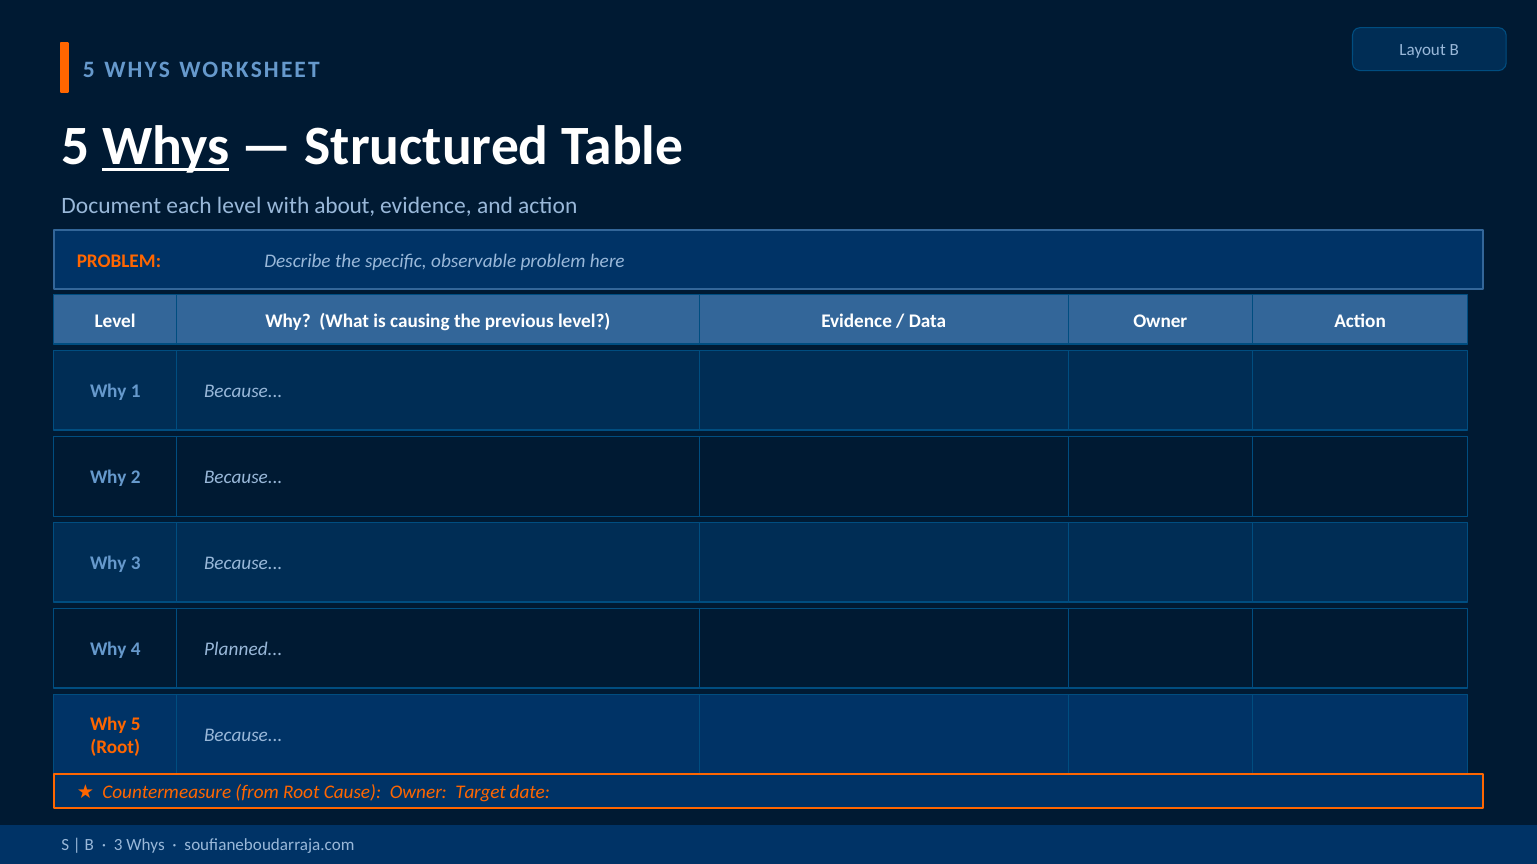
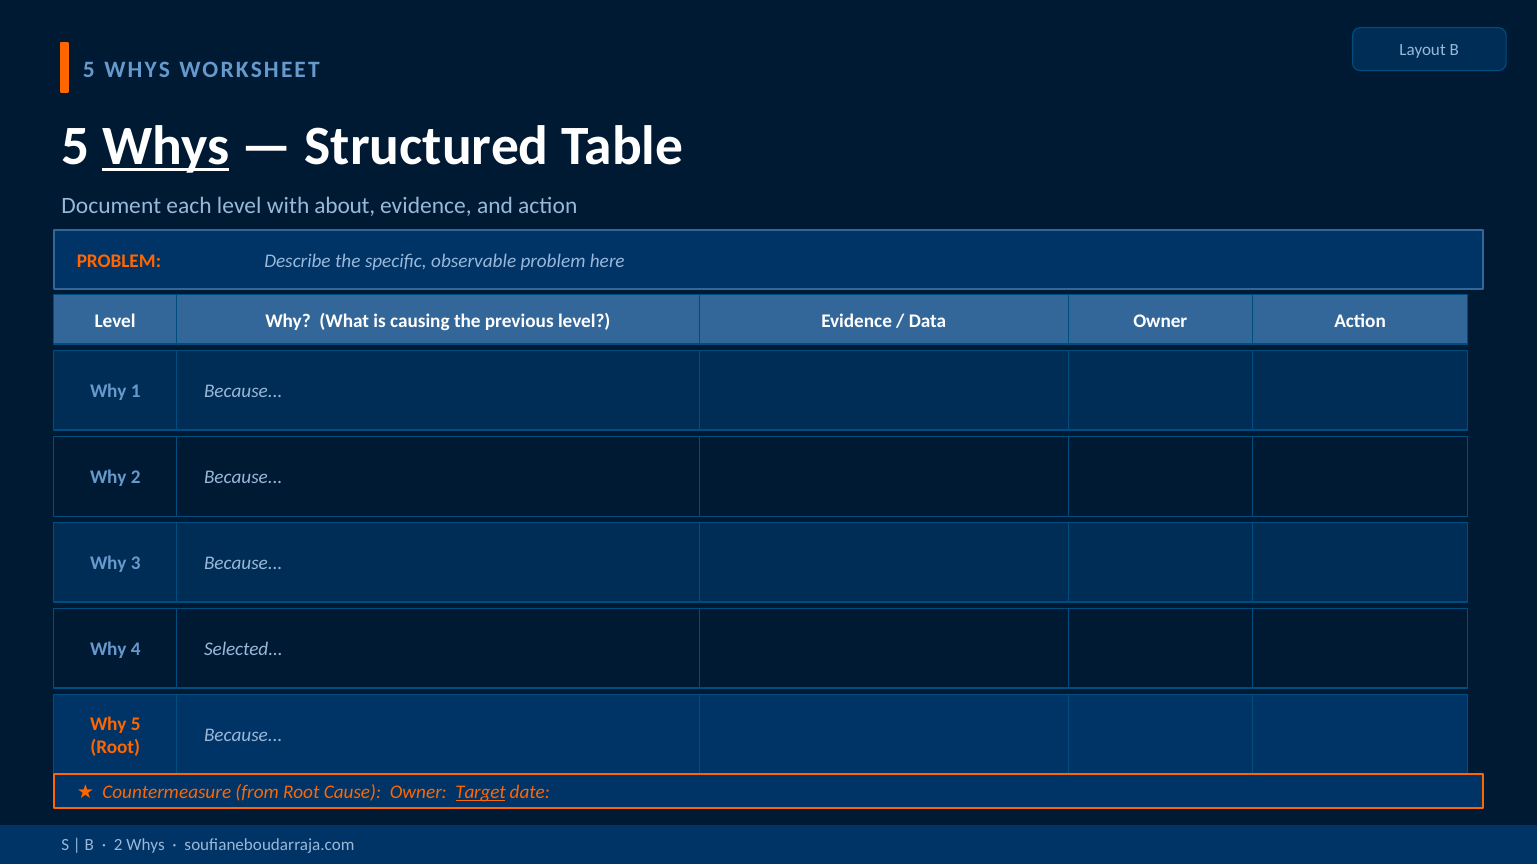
Planned: Planned -> Selected
Target underline: none -> present
3 at (118, 845): 3 -> 2
